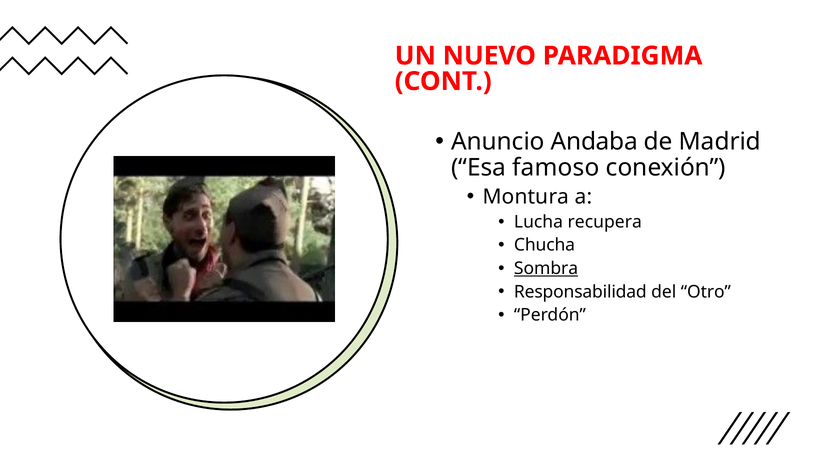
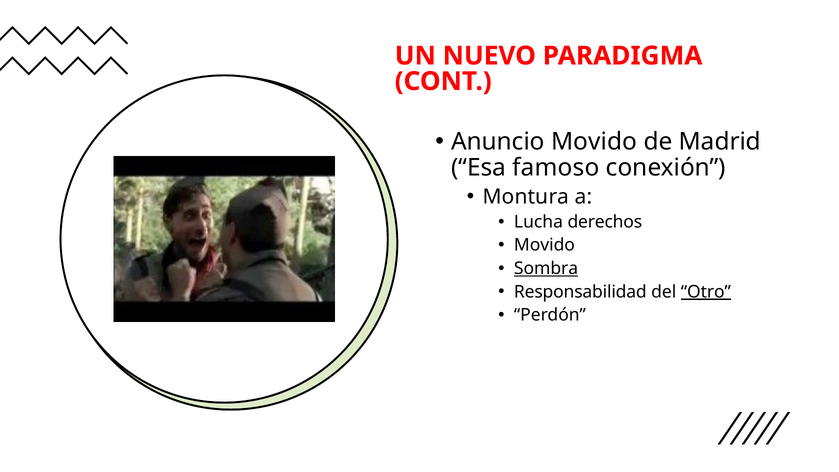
Anuncio Andaba: Andaba -> Movido
recupera: recupera -> derechos
Chucha at (545, 245): Chucha -> Movido
Otro underline: none -> present
